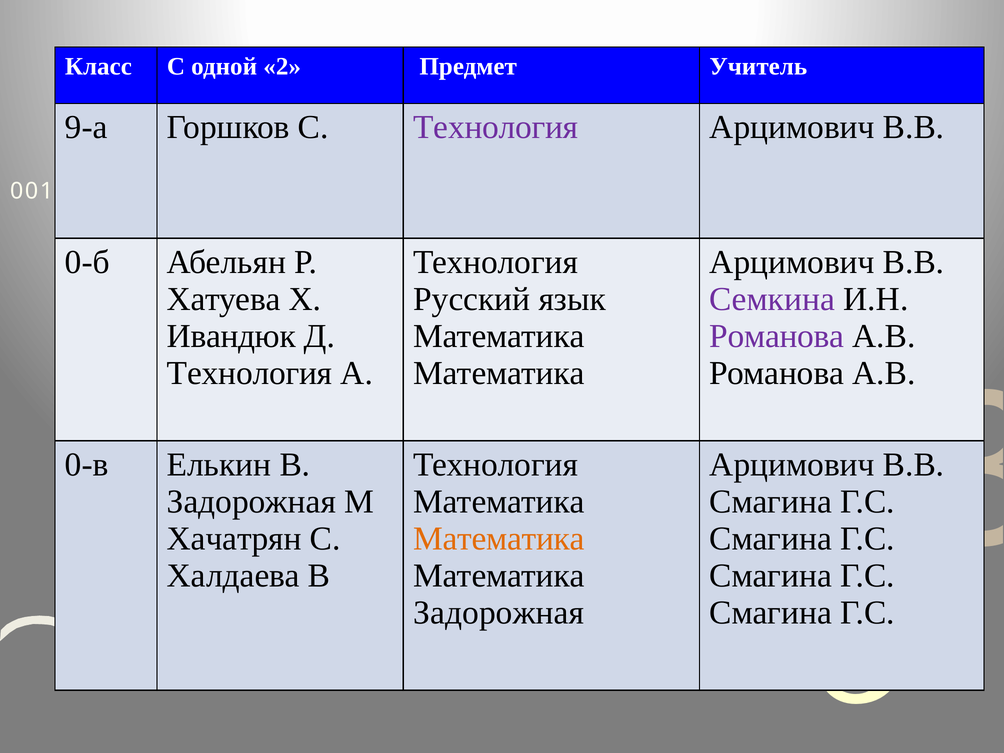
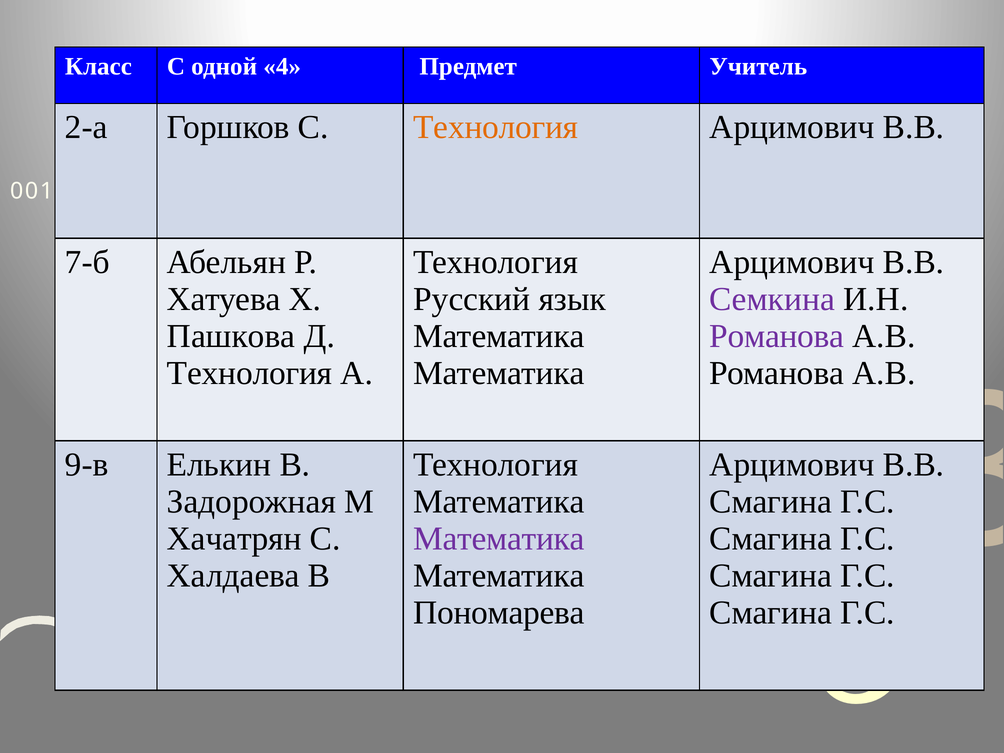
одной 2: 2 -> 4
9-а: 9-а -> 2-а
Технология at (496, 127) colour: purple -> orange
0-б: 0-б -> 7-б
Ивандюк: Ивандюк -> Пашкова
0-в: 0-в -> 9-в
Математика at (499, 539) colour: orange -> purple
Задорожная at (499, 612): Задорожная -> Пономарева
